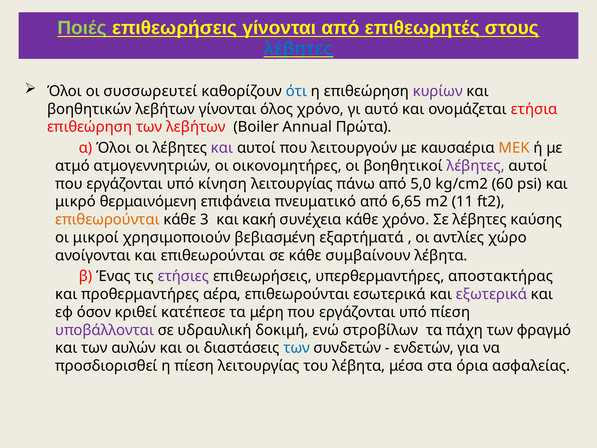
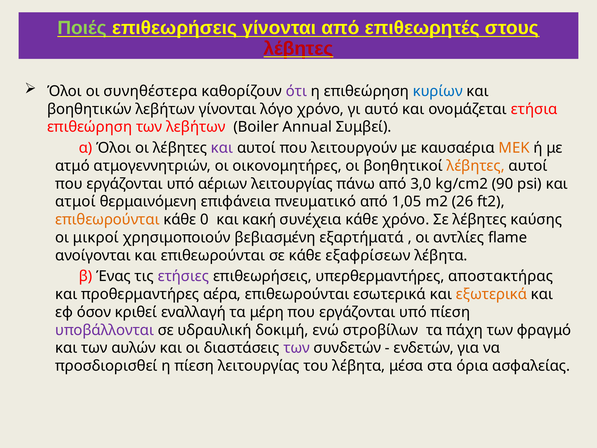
λέβητες at (298, 49) colour: blue -> red
συσσωρευτεί: συσσωρευτεί -> συνηθέστερα
ότι colour: blue -> purple
κυρίων colour: purple -> blue
όλος: όλος -> λόγο
Πρώτα: Πρώτα -> Συμβεί
λέβητες at (476, 166) colour: purple -> orange
κίνηση: κίνηση -> αέριων
5,0: 5,0 -> 3,0
60: 60 -> 90
μικρό: μικρό -> ατμοί
6,65: 6,65 -> 1,05
11: 11 -> 26
3: 3 -> 0
χώρο: χώρο -> flame
συμβαίνουν: συμβαίνουν -> εξαφρίσεων
εξωτερικά colour: purple -> orange
κατέπεσε: κατέπεσε -> εναλλαγή
των at (297, 348) colour: blue -> purple
